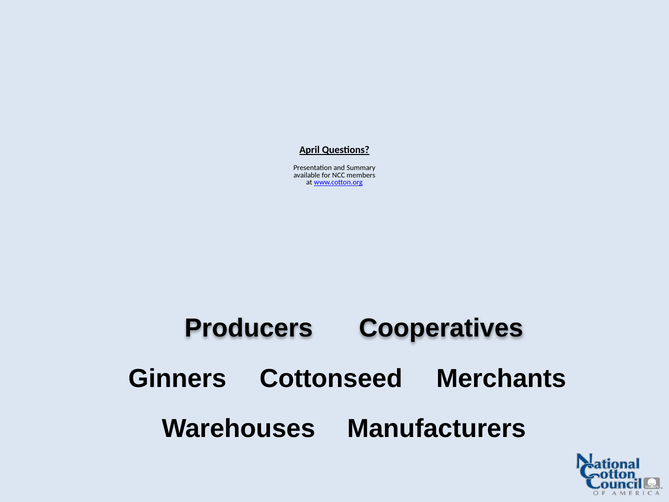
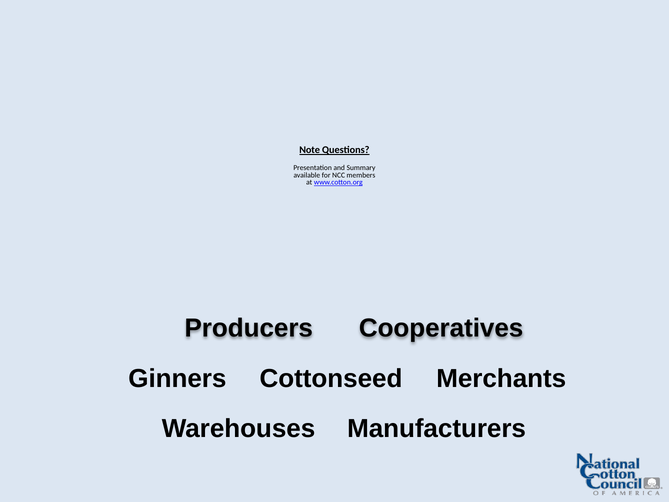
April: April -> Note
